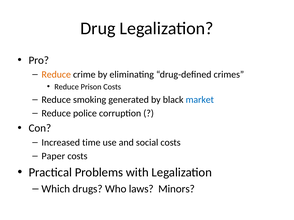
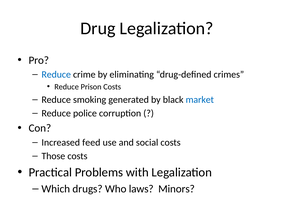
Reduce at (56, 75) colour: orange -> blue
time: time -> feed
Paper: Paper -> Those
